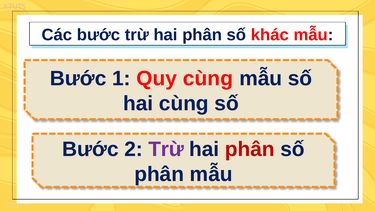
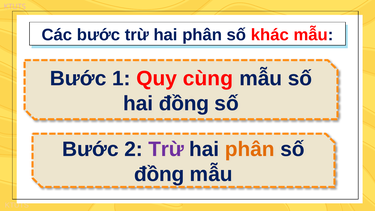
hai cùng: cùng -> đồng
phân at (250, 149) colour: red -> orange
phân at (159, 174): phân -> đồng
